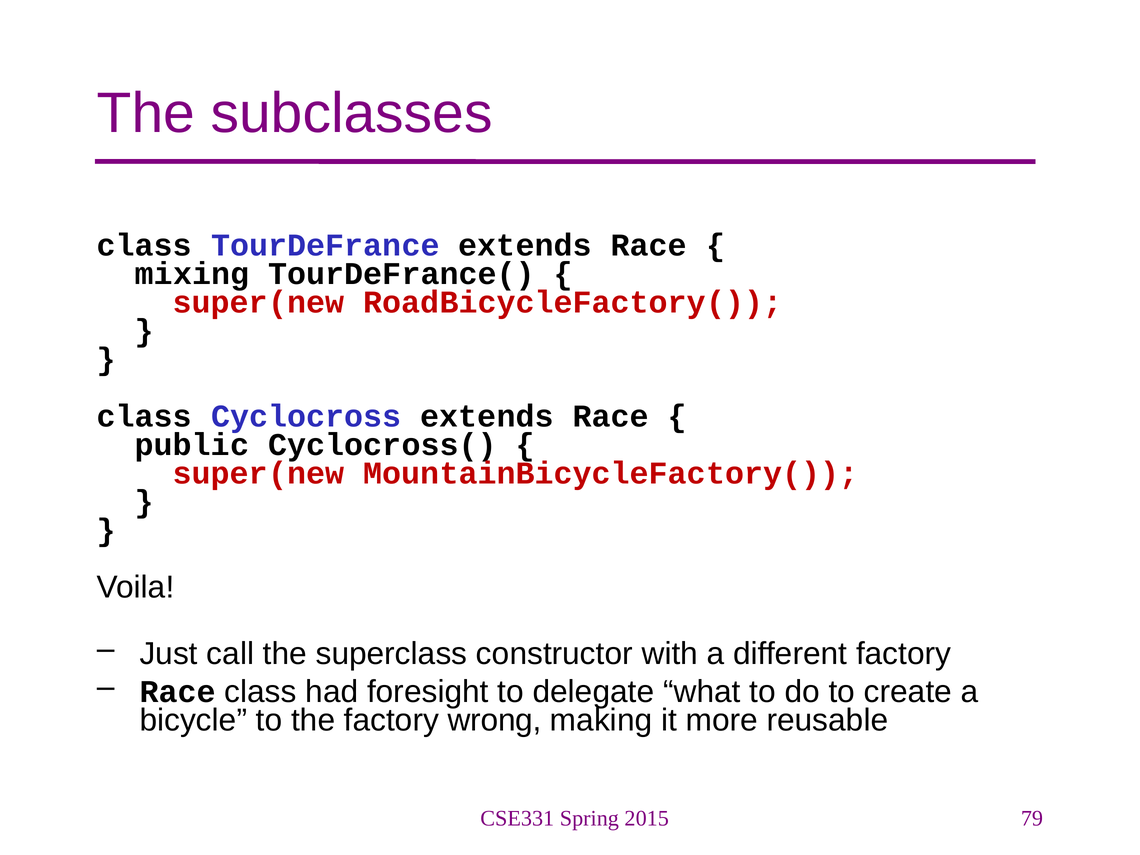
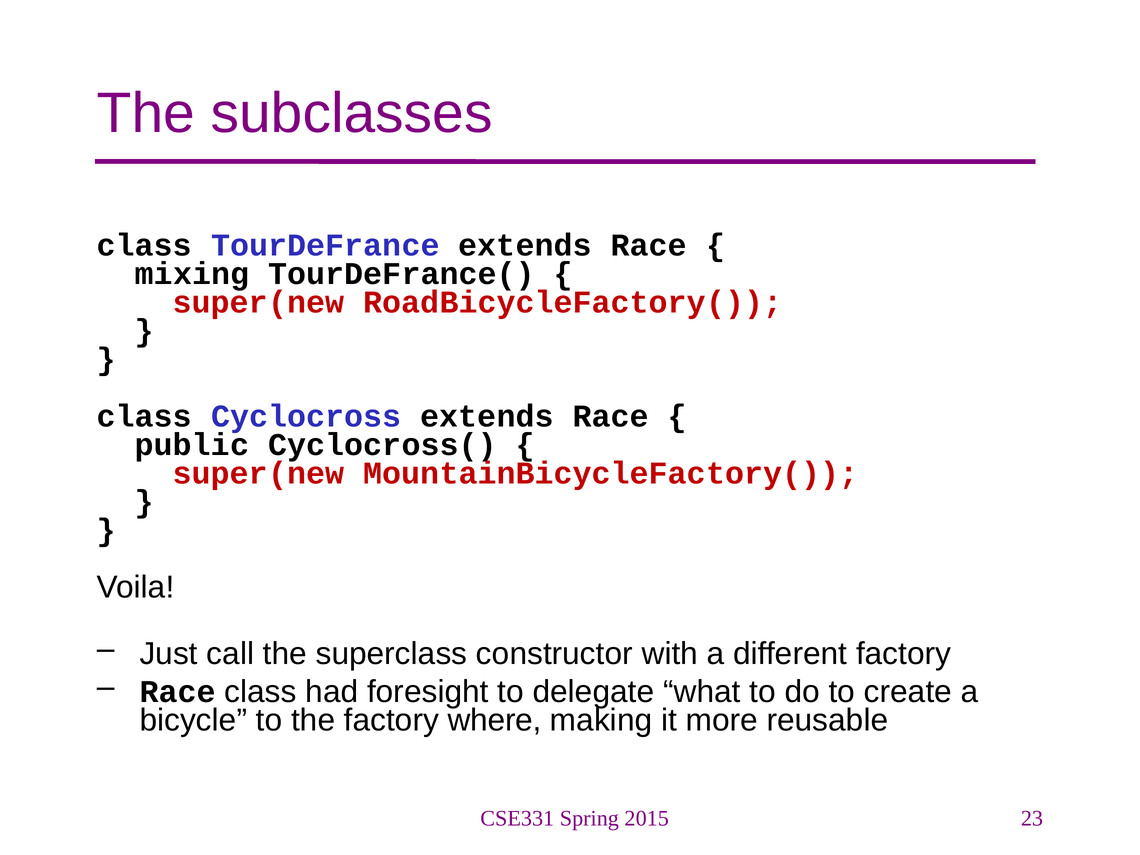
wrong: wrong -> where
79: 79 -> 23
